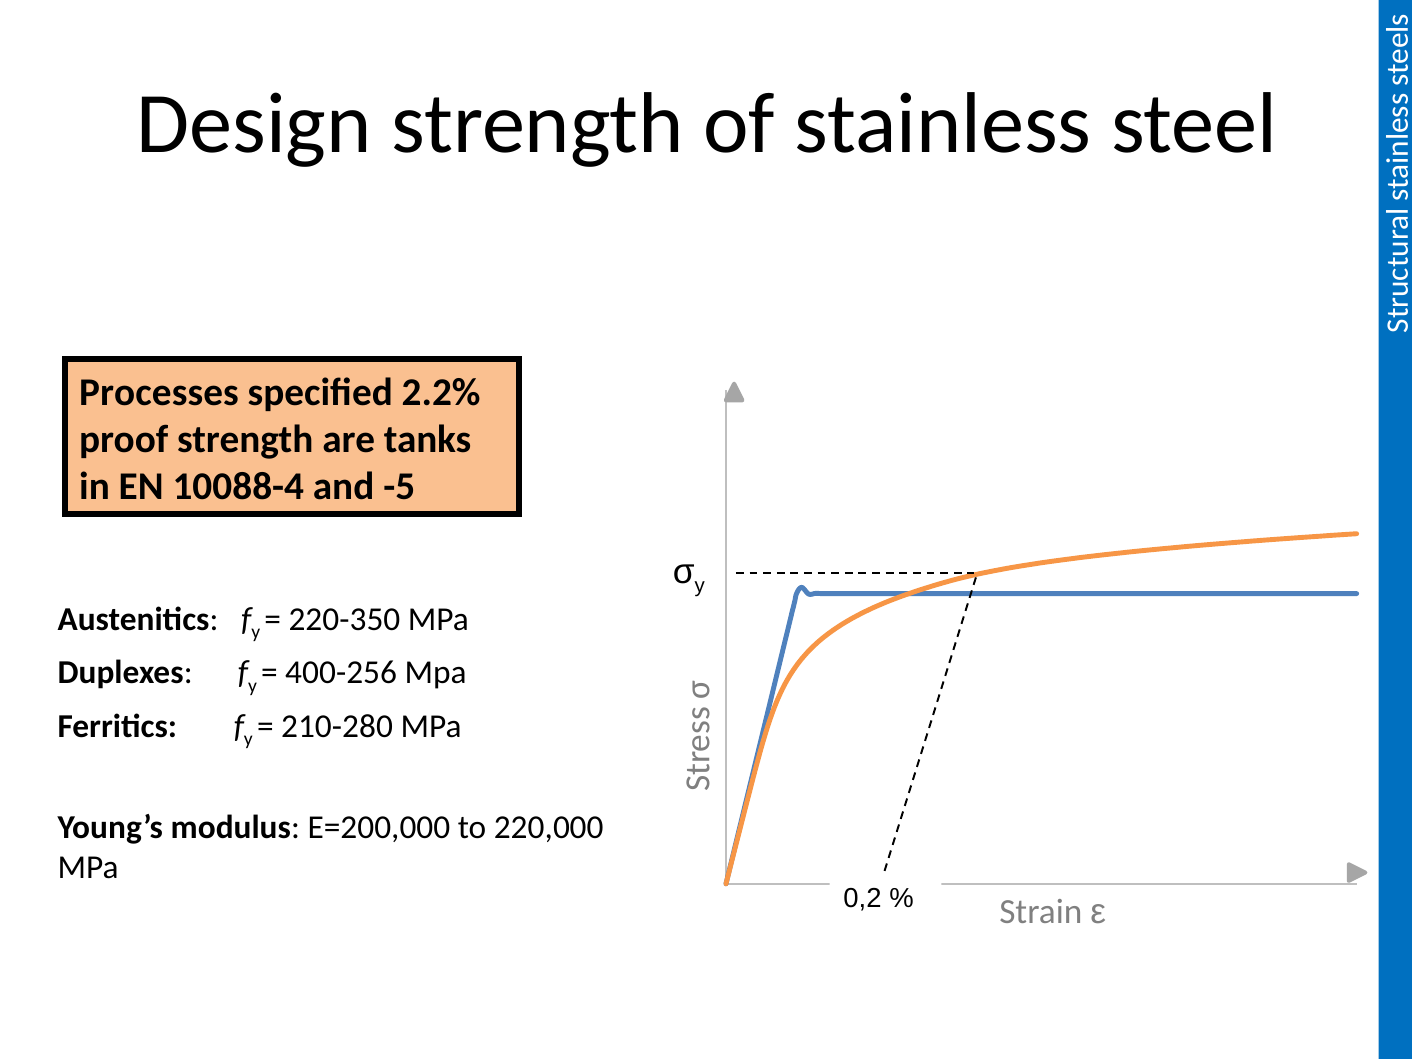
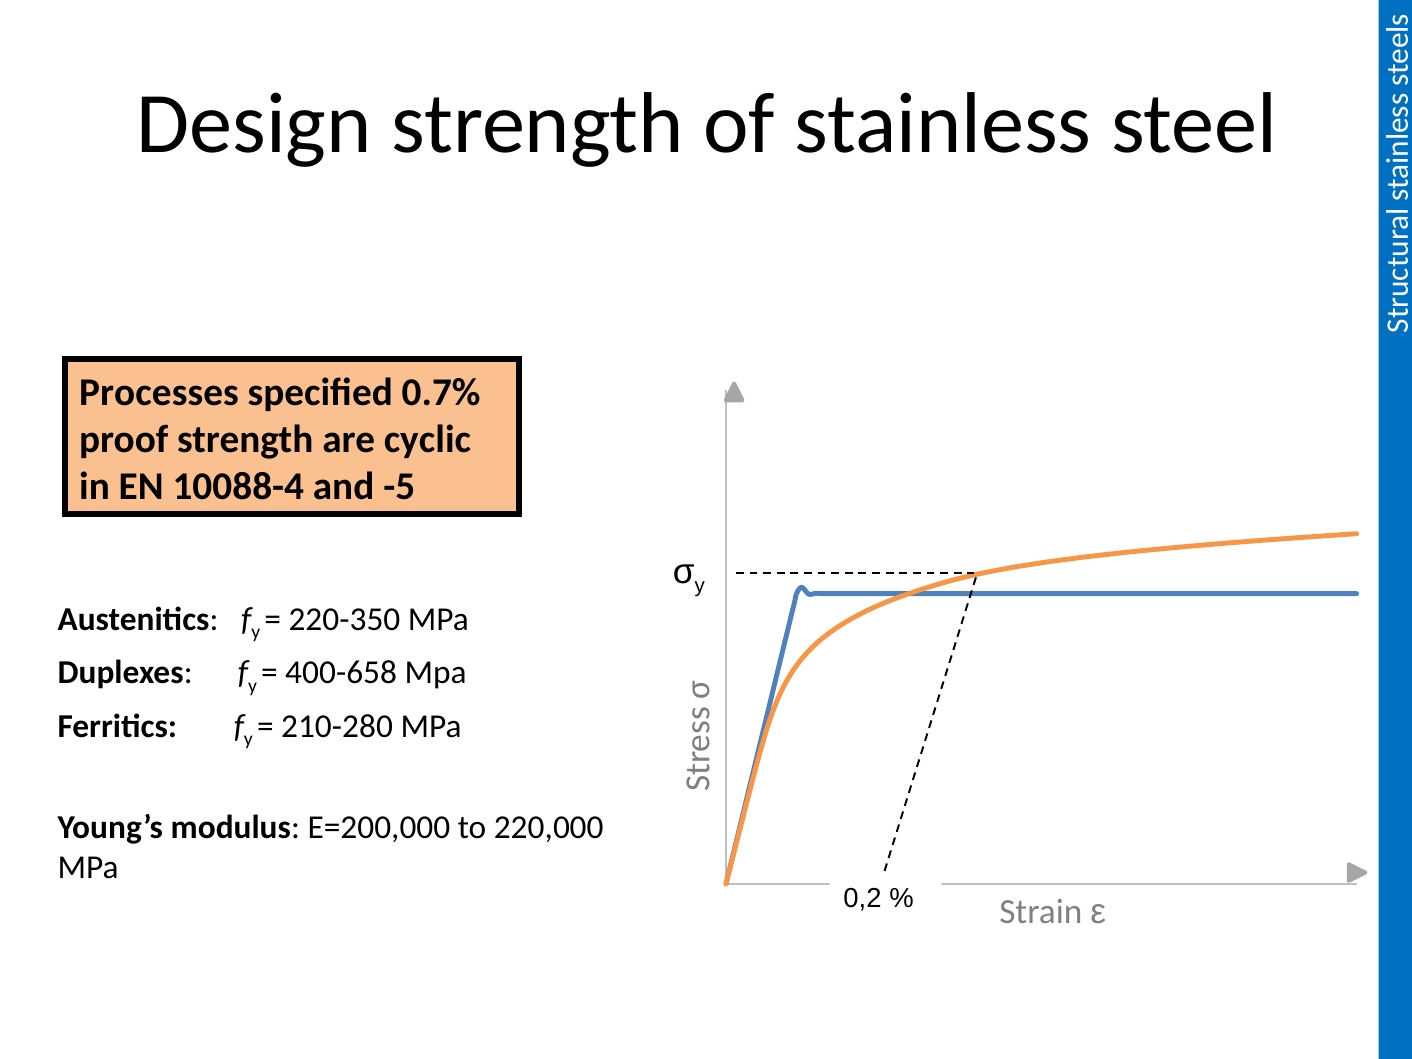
2.2%: 2.2% -> 0.7%
tanks: tanks -> cyclic
400-256: 400-256 -> 400-658
